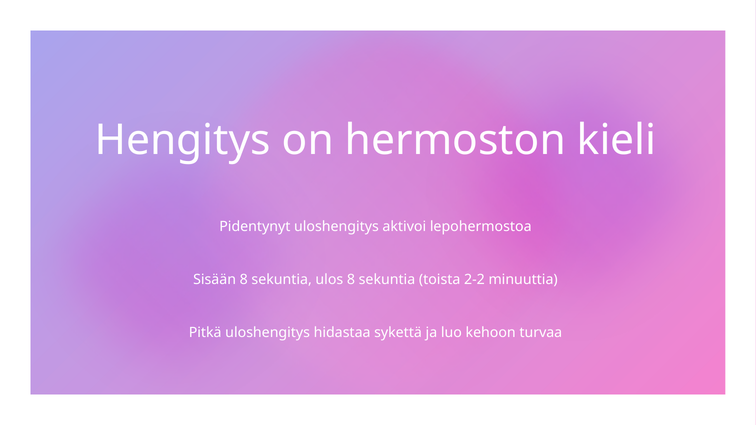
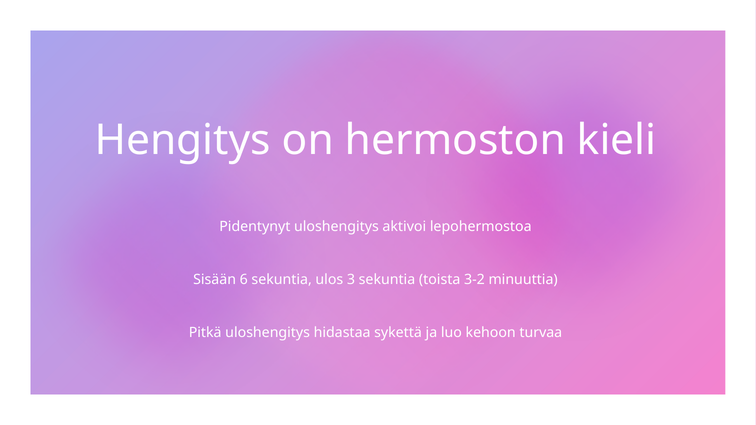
Sisään 8: 8 -> 6
ulos 8: 8 -> 3
2-2: 2-2 -> 3-2
